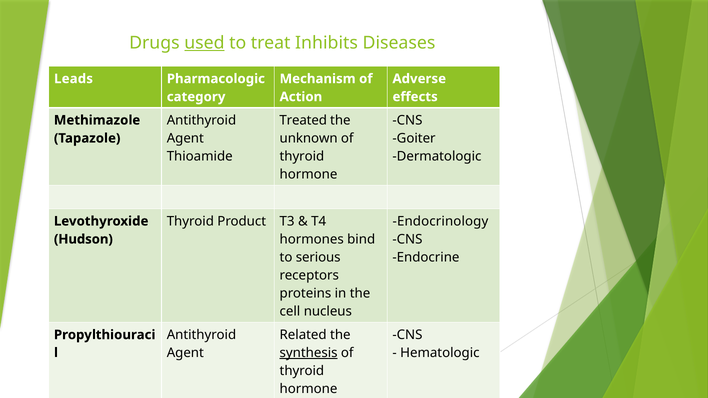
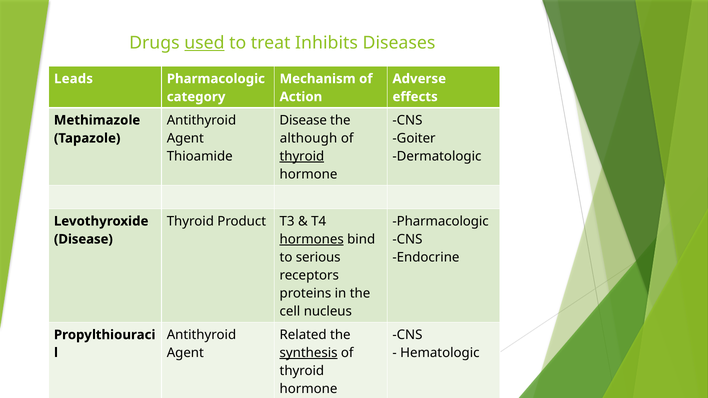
Treated at (303, 120): Treated -> Disease
unknown: unknown -> although
thyroid at (302, 156) underline: none -> present
Endocrinology at (440, 221): Endocrinology -> Pharmacologic
hormones underline: none -> present
Hudson at (83, 239): Hudson -> Disease
